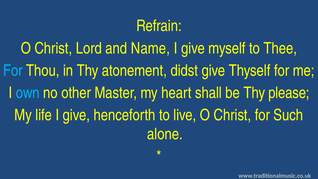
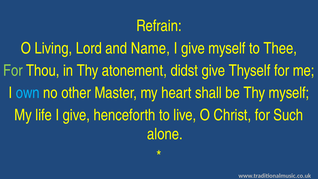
Christ at (53, 48): Christ -> Living
For at (13, 70) colour: light blue -> light green
Thy please: please -> myself
